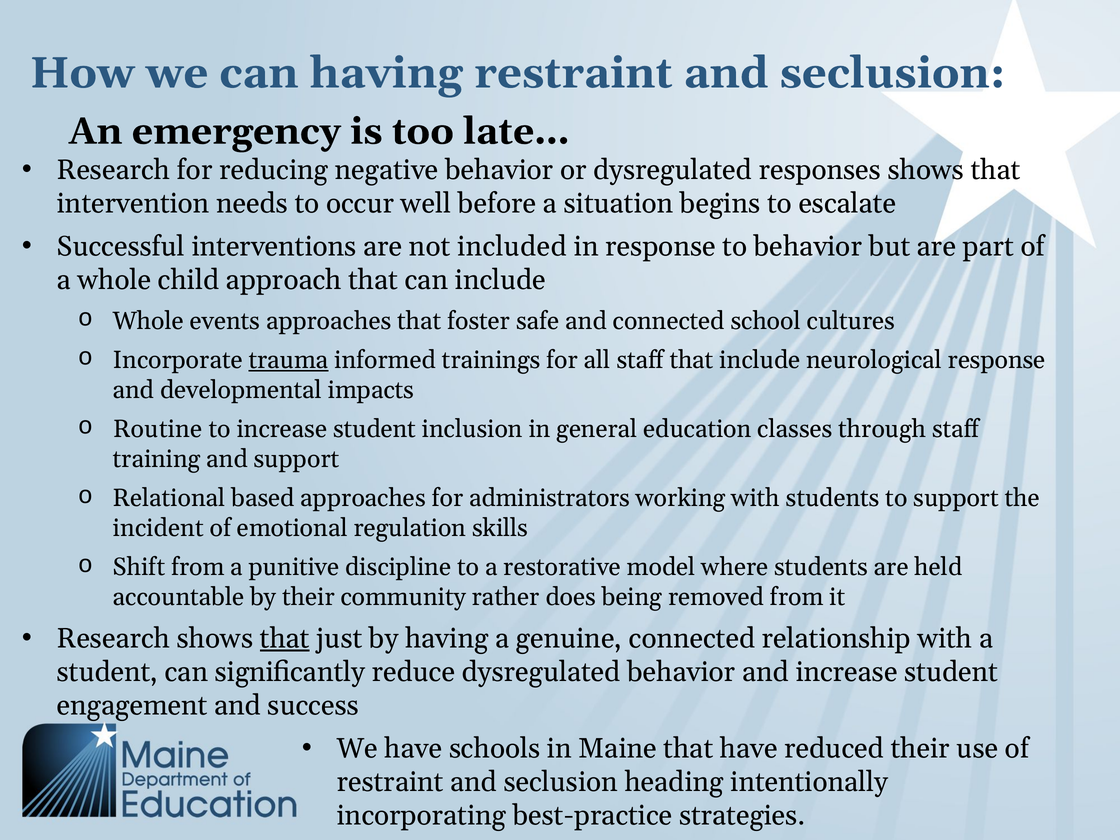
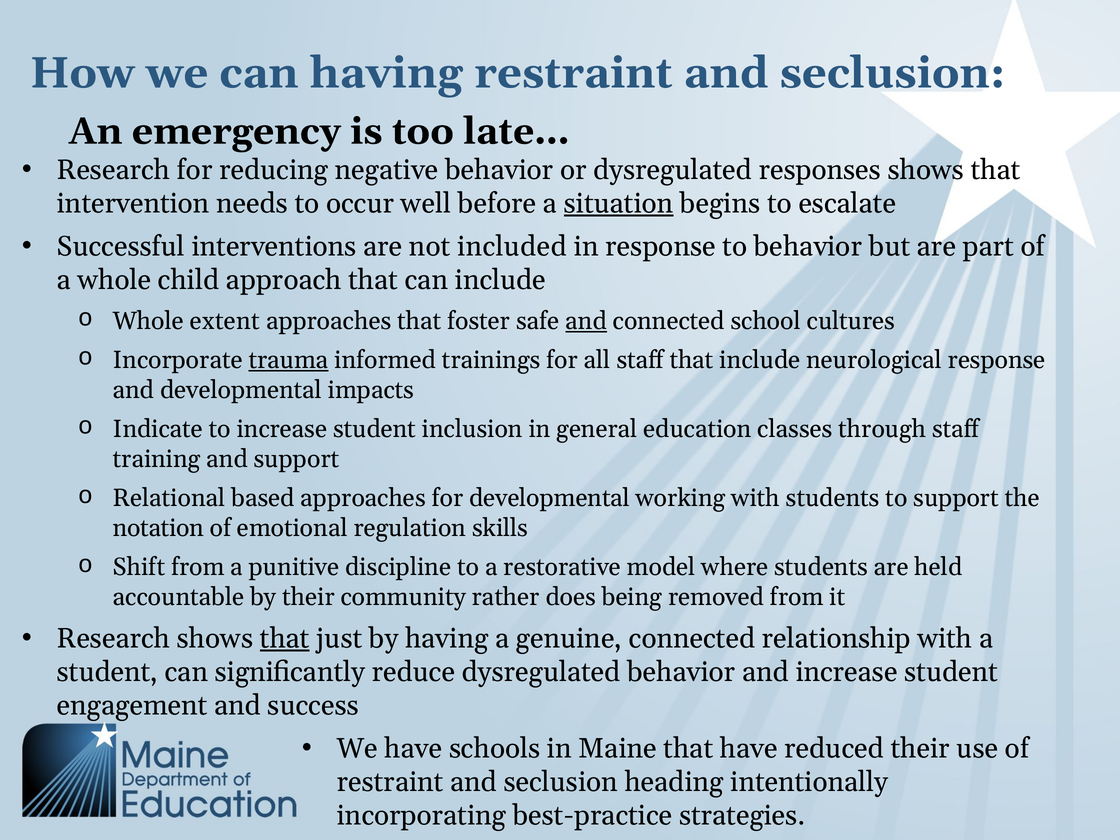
situation underline: none -> present
events: events -> extent
and at (586, 321) underline: none -> present
Routine: Routine -> Indicate
for administrators: administrators -> developmental
incident: incident -> notation
